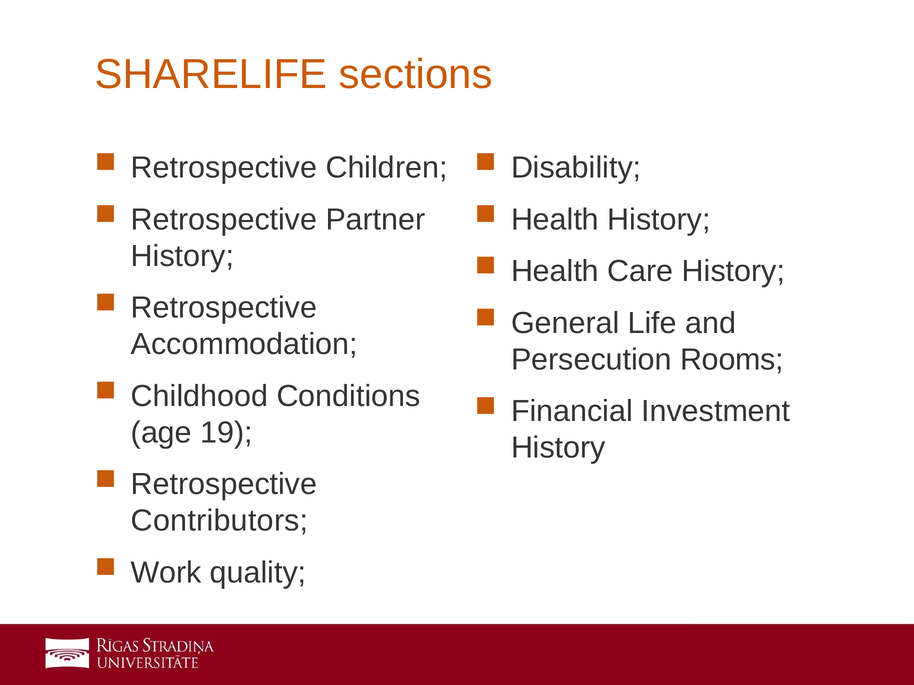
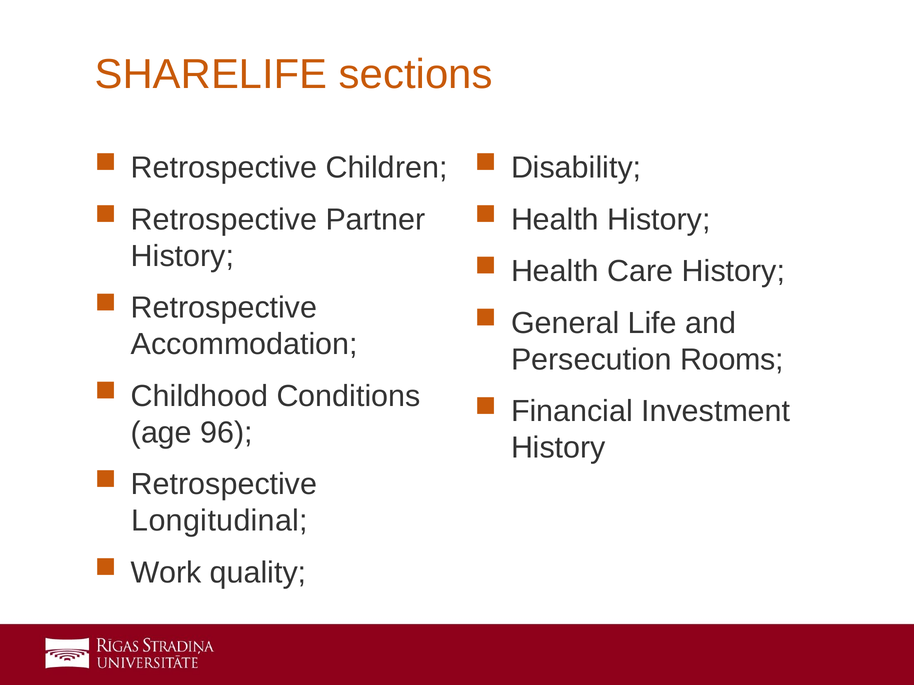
19: 19 -> 96
Contributors: Contributors -> Longitudinal
